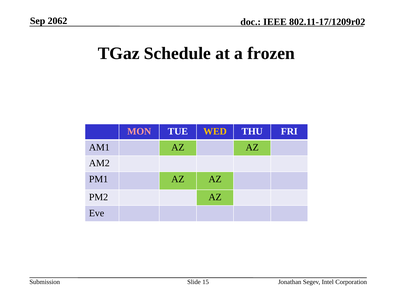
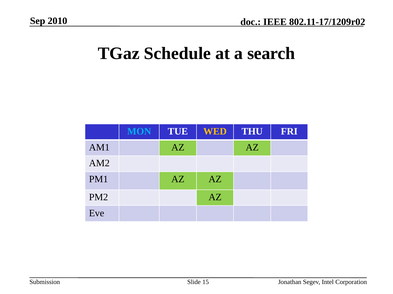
2062: 2062 -> 2010
frozen: frozen -> search
MON colour: pink -> light blue
